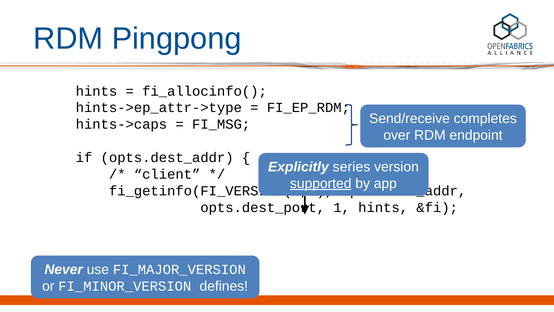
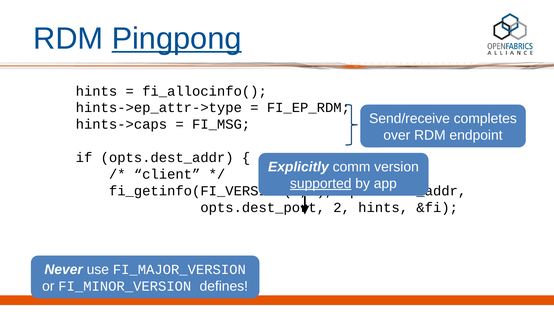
Pingpong underline: none -> present
series: series -> comm
1: 1 -> 2
